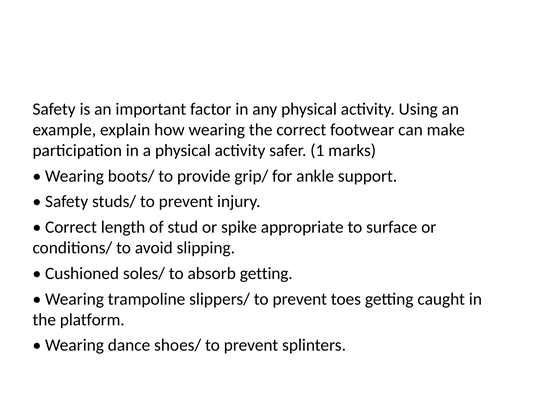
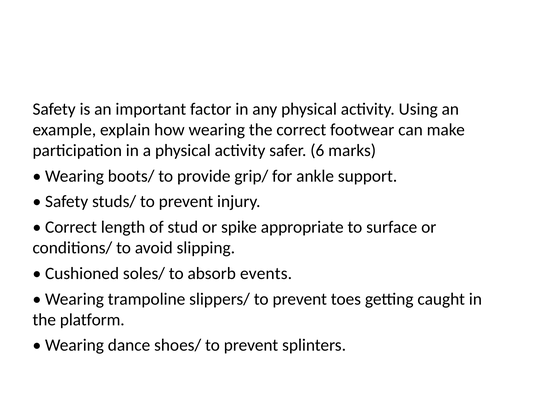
1: 1 -> 6
absorb getting: getting -> events
